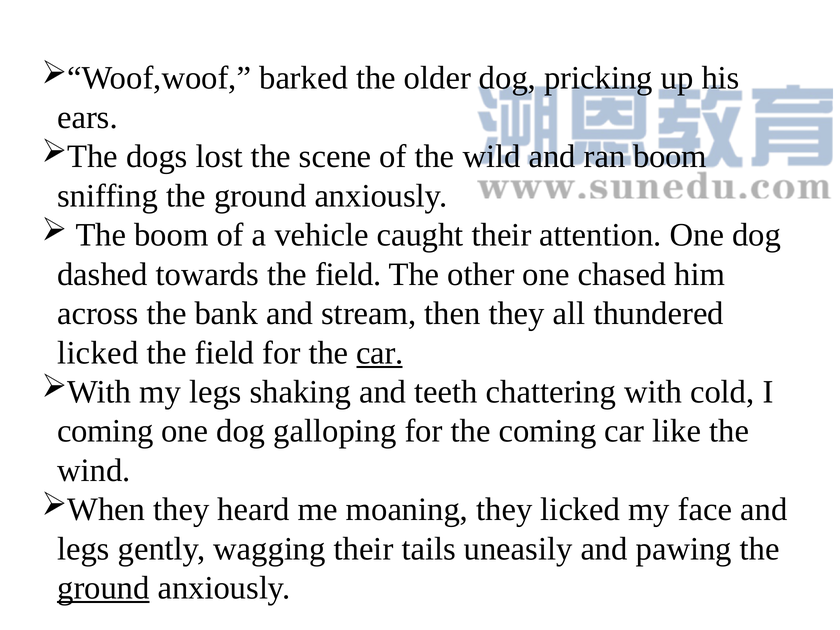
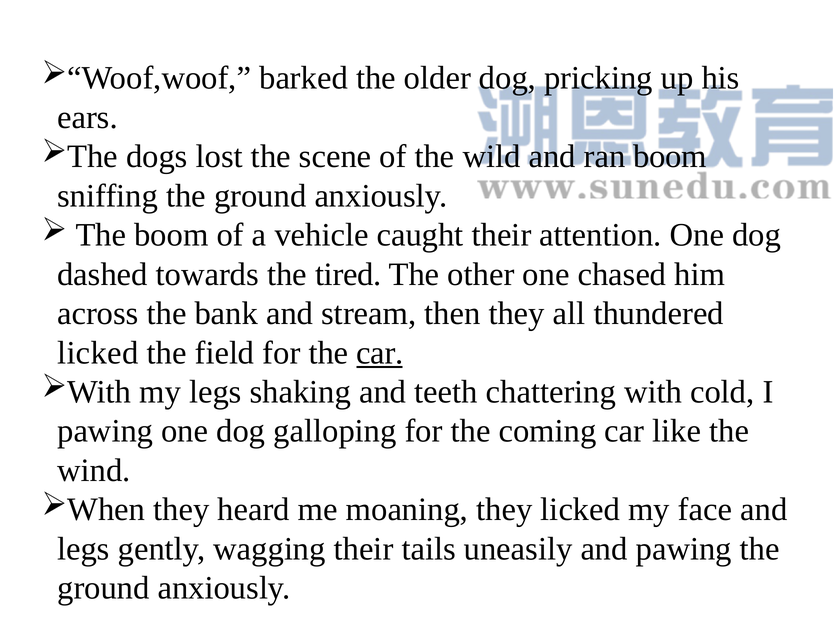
towards the field: field -> tired
coming at (105, 431): coming -> pawing
ground at (103, 588) underline: present -> none
